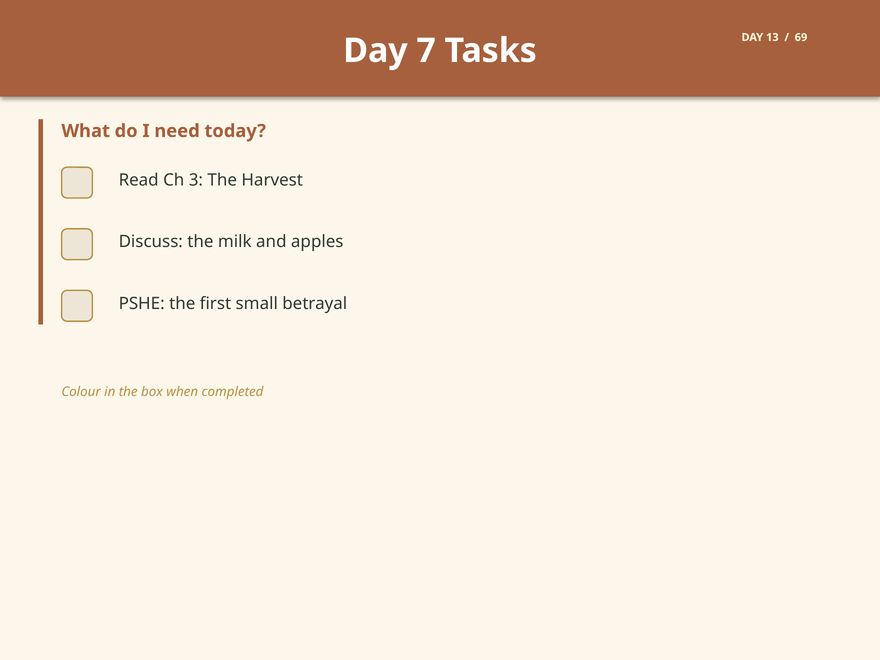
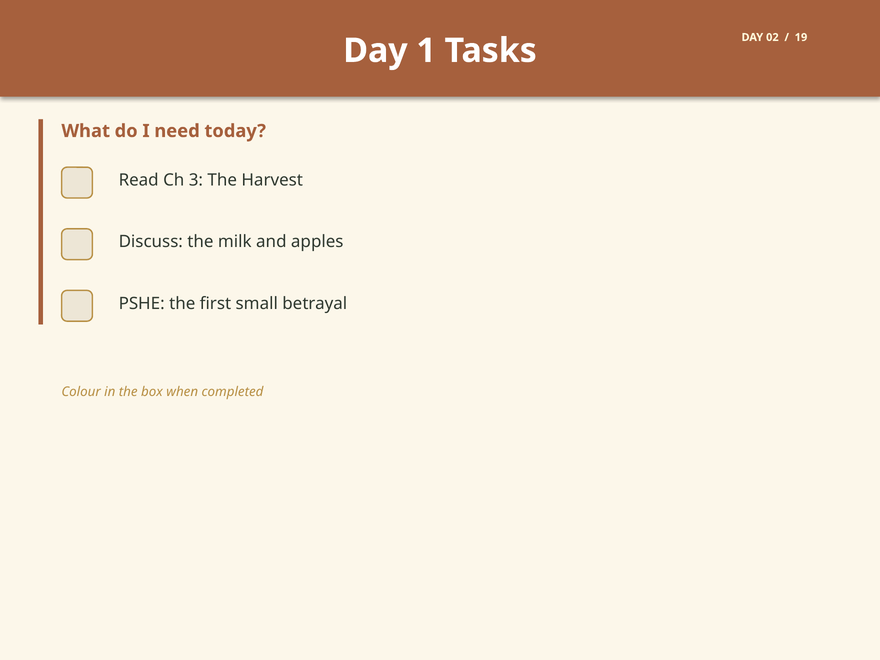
13: 13 -> 02
69: 69 -> 19
7: 7 -> 1
